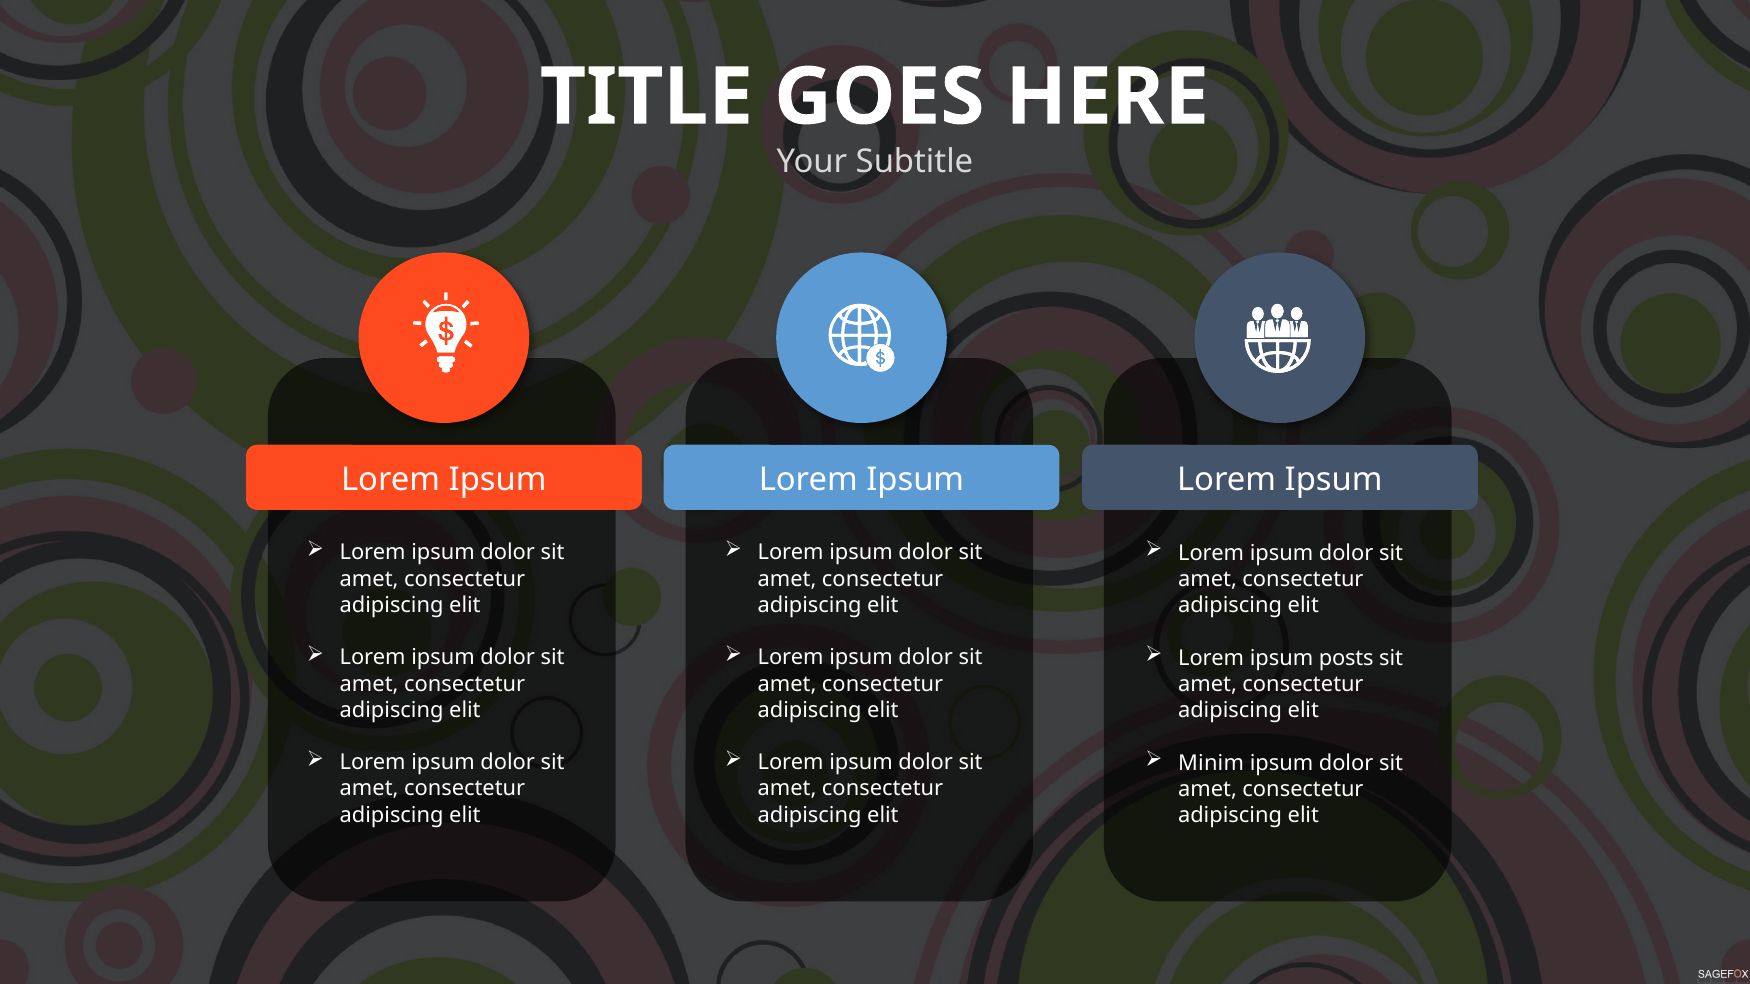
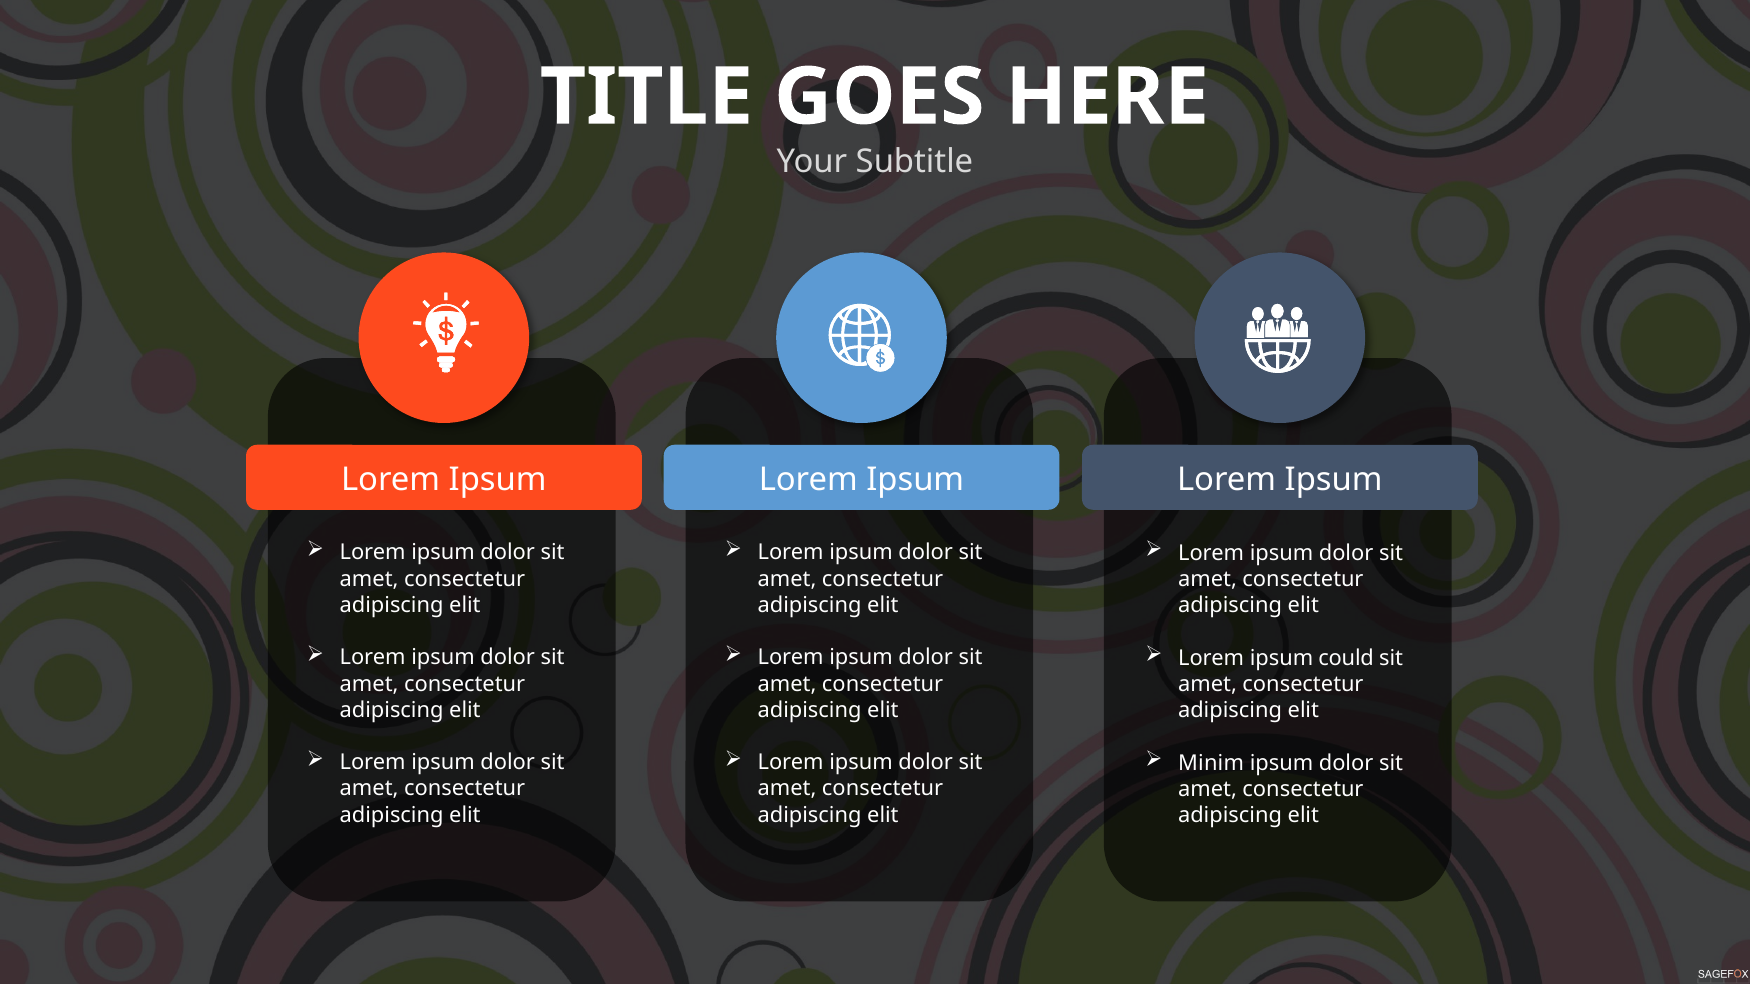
posts: posts -> could
